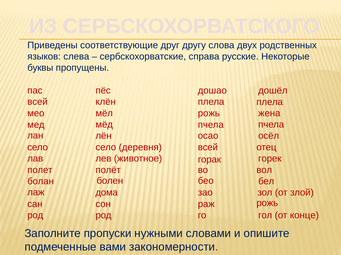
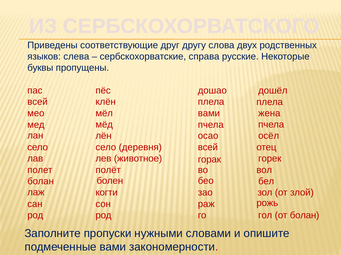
мёл рожь: рожь -> вами
дома: дома -> когти
от конце: конце -> болан
